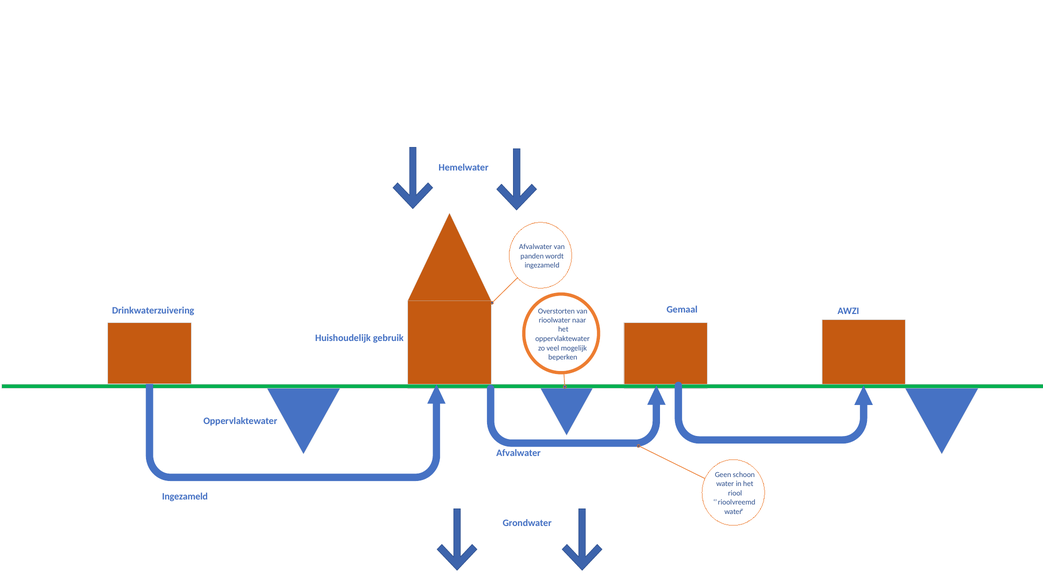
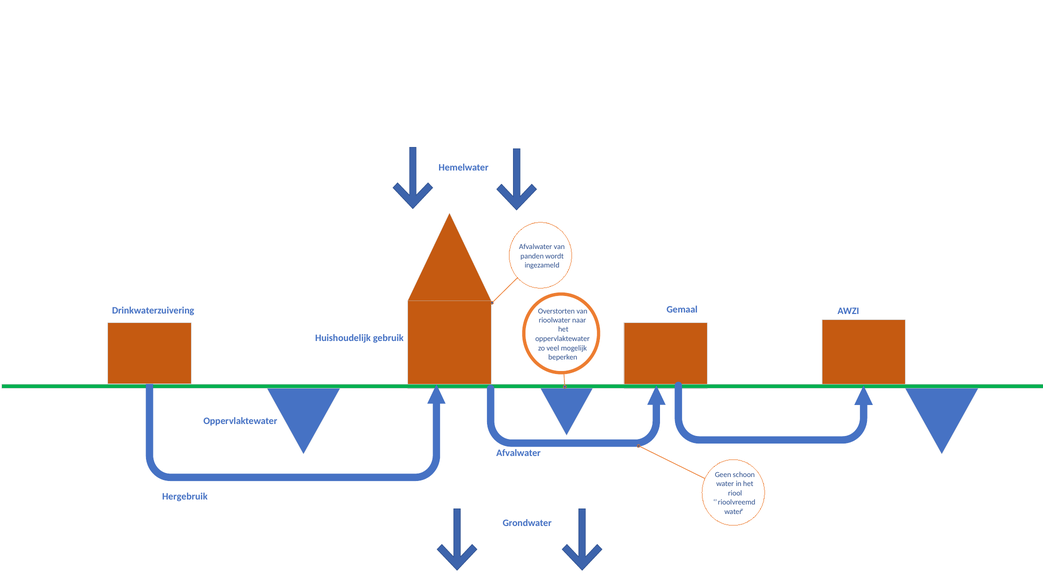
Ingezameld at (185, 497): Ingezameld -> Hergebruik
